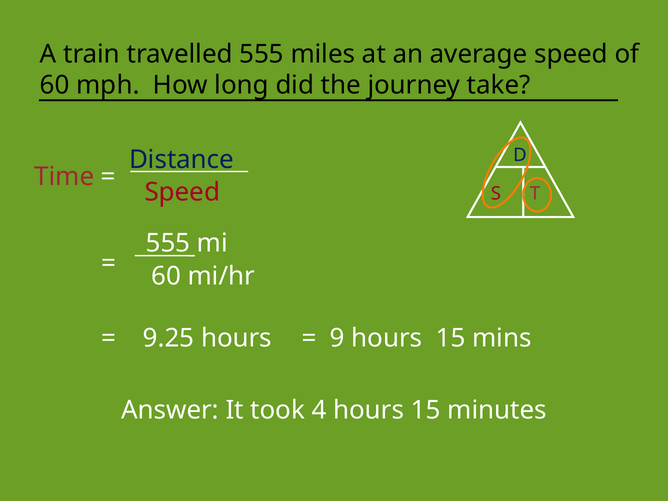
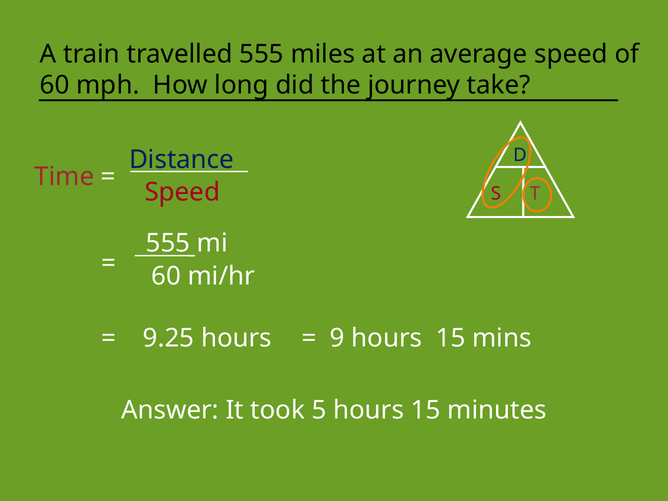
4: 4 -> 5
